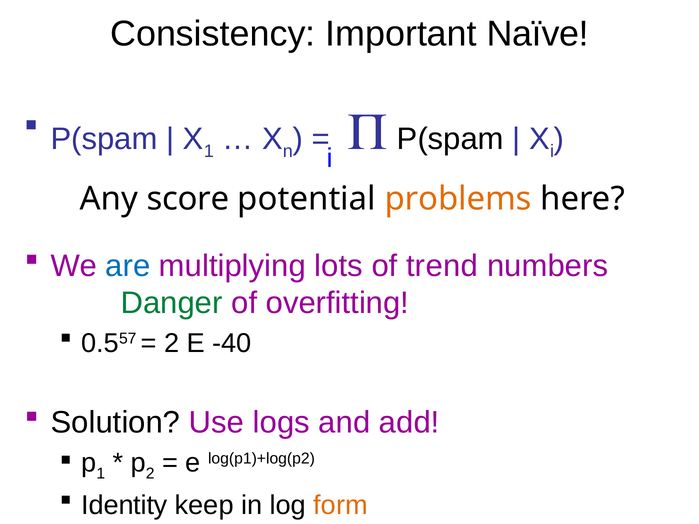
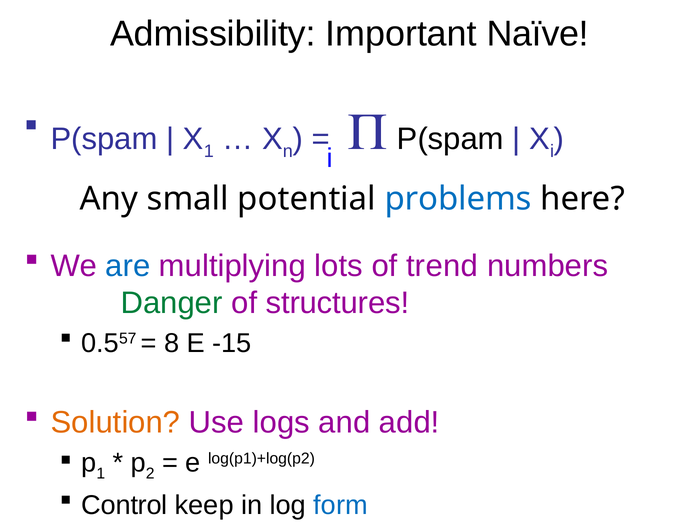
Consistency: Consistency -> Admissibility
score: score -> small
problems colour: orange -> blue
overfitting: overfitting -> structures
2 at (172, 343): 2 -> 8
-40: -40 -> -15
Solution colour: black -> orange
Identity: Identity -> Control
form colour: orange -> blue
